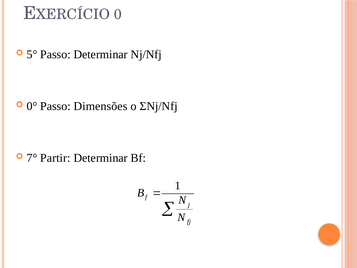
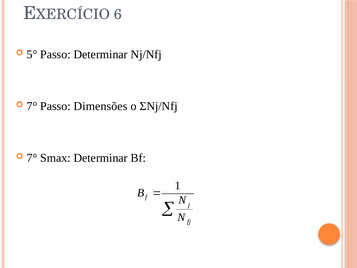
0: 0 -> 6
0° at (32, 106): 0° -> 7°
Partir: Partir -> Smax
